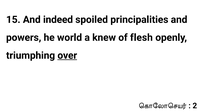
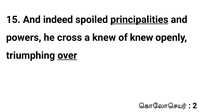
principalities underline: none -> present
world: world -> cross
of flesh: flesh -> knew
